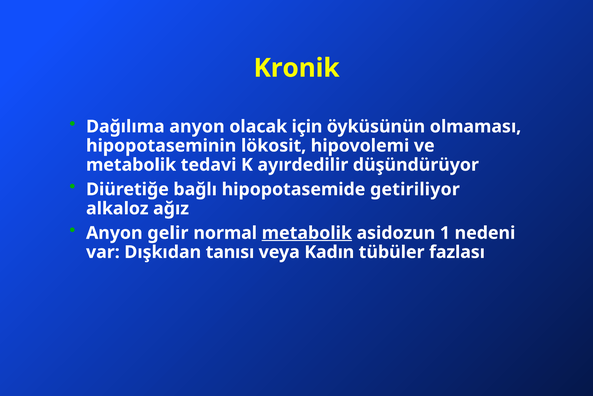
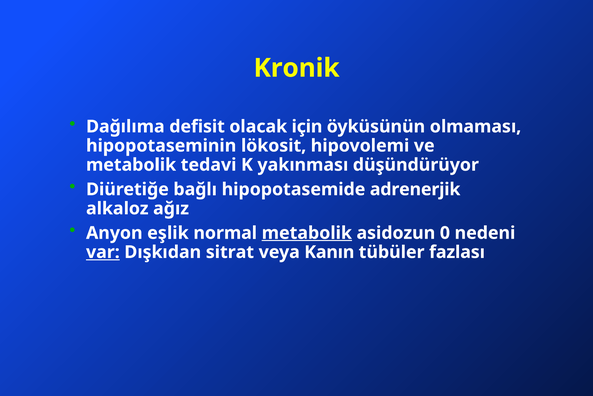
Dağılıma anyon: anyon -> defisit
ayırdedilir: ayırdedilir -> yakınması
getiriliyor: getiriliyor -> adrenerjik
gelir: gelir -> eşlik
1: 1 -> 0
var underline: none -> present
tanısı: tanısı -> sitrat
Kadın: Kadın -> Kanın
